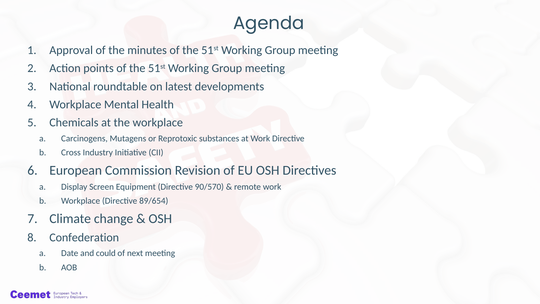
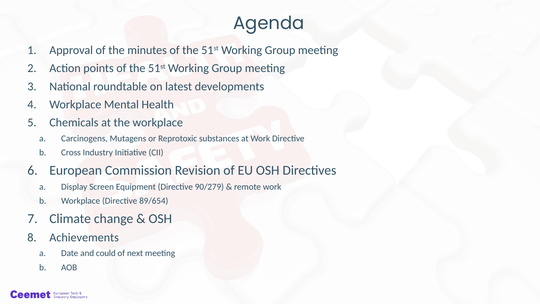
90/570: 90/570 -> 90/279
Confederation: Confederation -> Achievements
